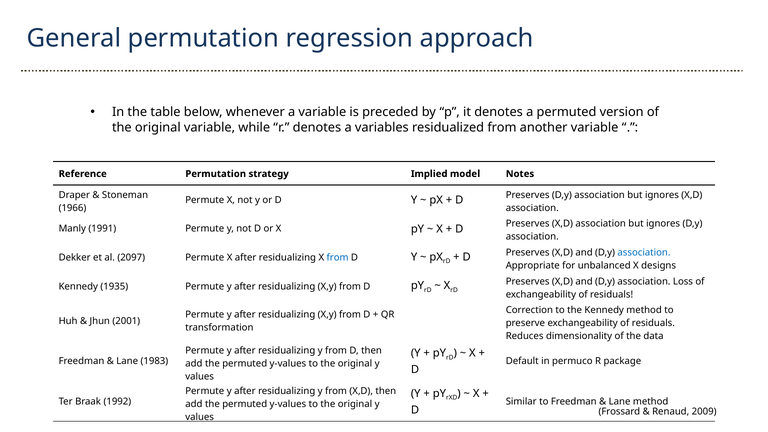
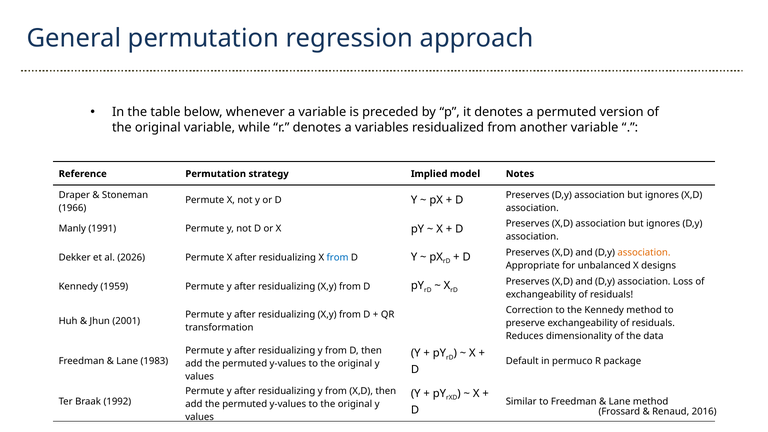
2097: 2097 -> 2026
association at (644, 253) colour: blue -> orange
1935: 1935 -> 1959
2009: 2009 -> 2016
